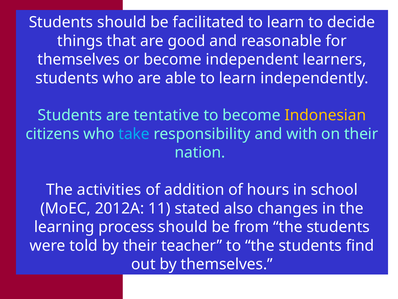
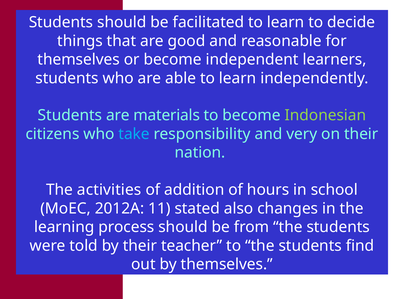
tentative: tentative -> materials
Indonesian colour: yellow -> light green
with: with -> very
